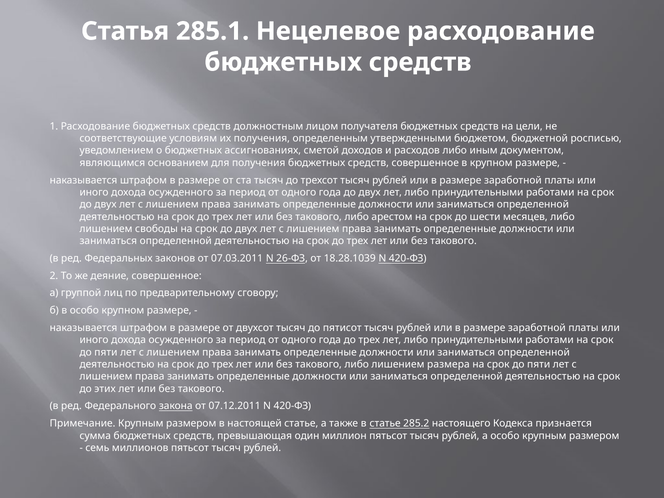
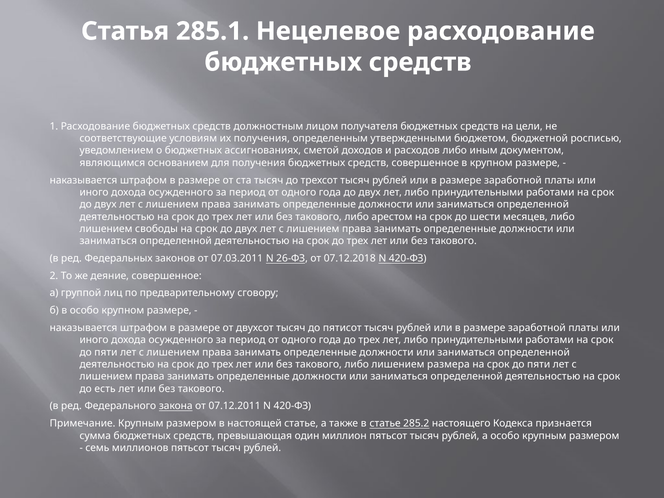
18.28.1039: 18.28.1039 -> 07.12.2018
этих: этих -> есть
